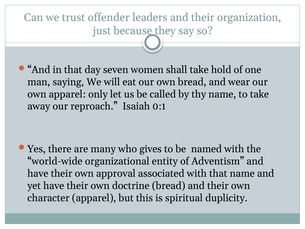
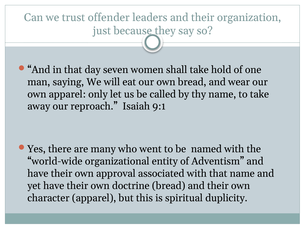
0:1: 0:1 -> 9:1
gives: gives -> went
